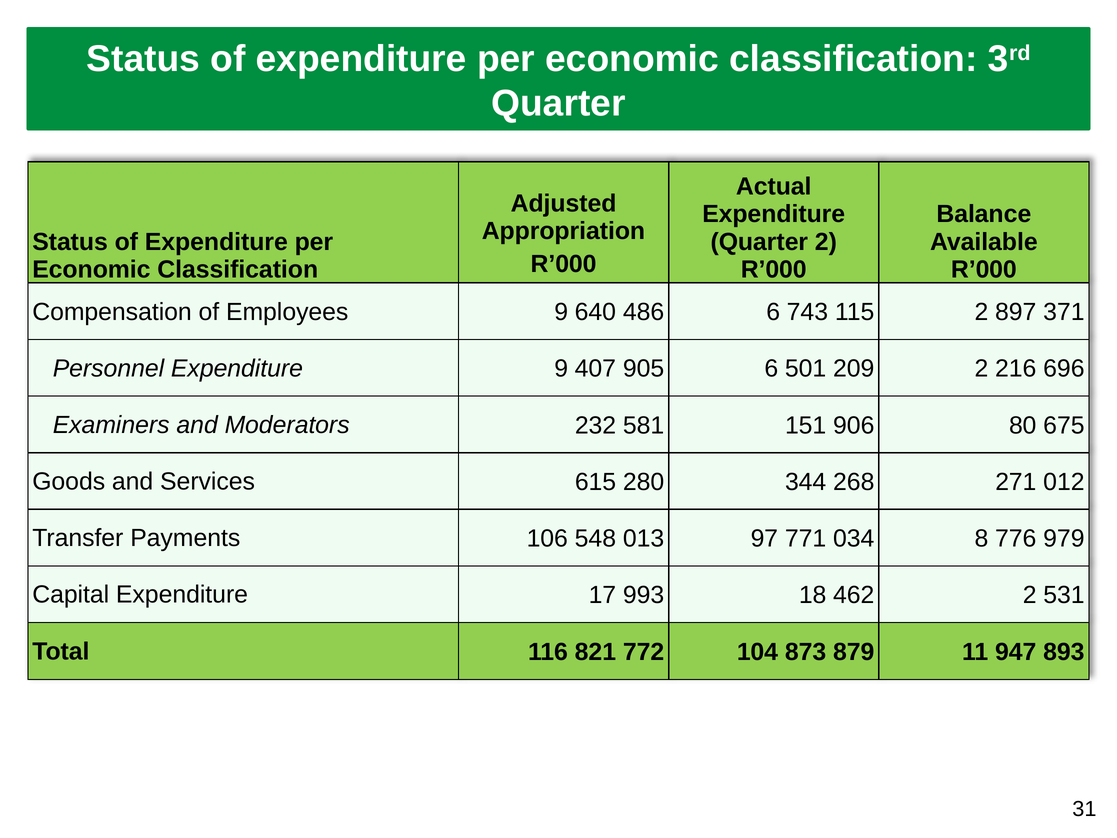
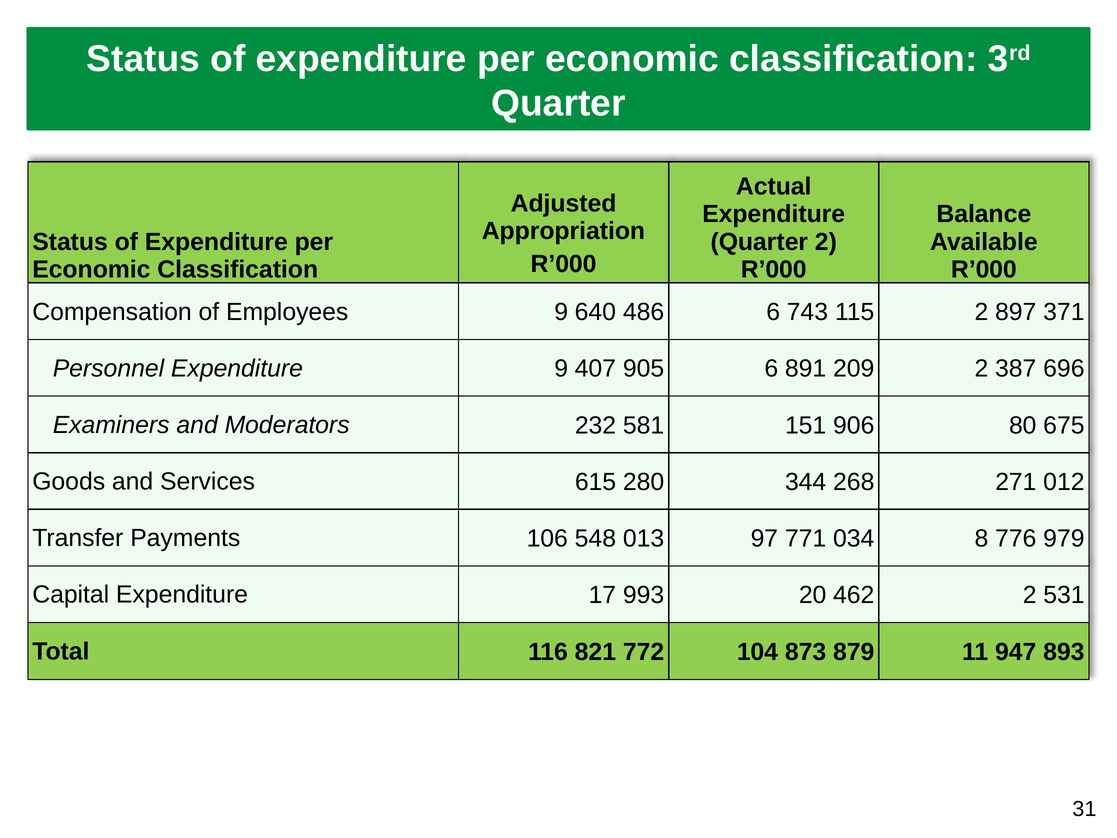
501: 501 -> 891
216: 216 -> 387
18: 18 -> 20
